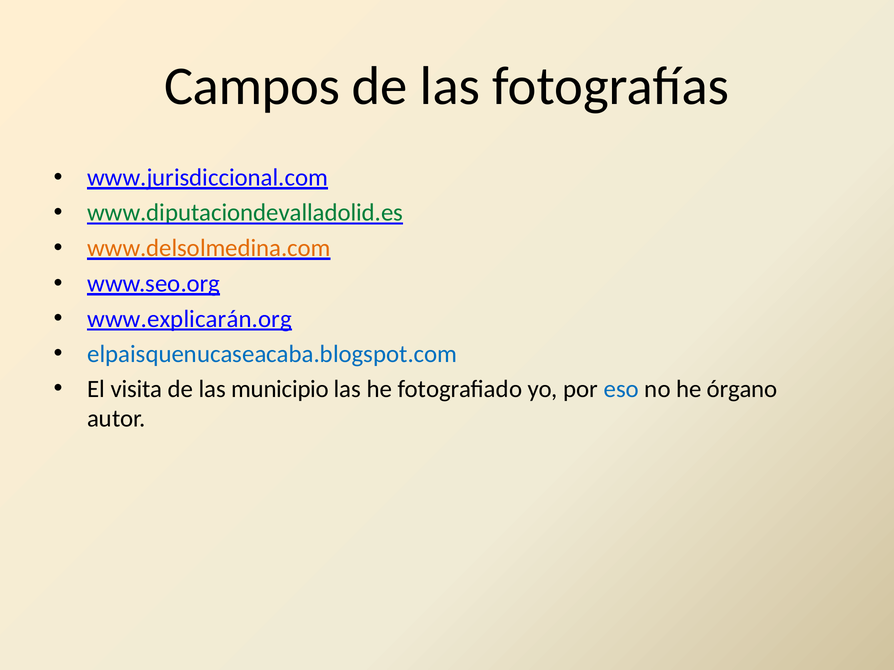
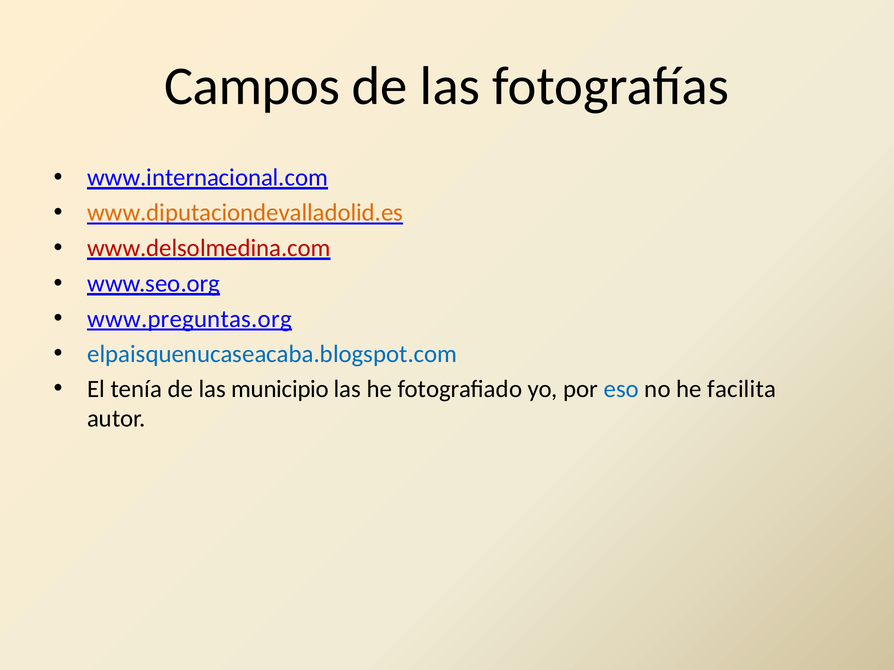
www.jurisdiccional.com: www.jurisdiccional.com -> www.internacional.com
www.diputaciondevalladolid.es colour: green -> orange
www.delsolmedina.com colour: orange -> red
www.explicarán.org: www.explicarán.org -> www.preguntas.org
visita: visita -> tenía
órgano: órgano -> facilita
